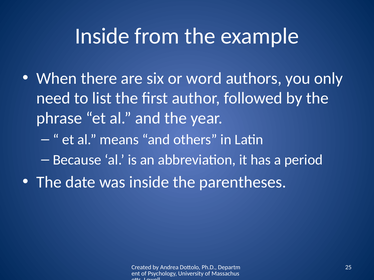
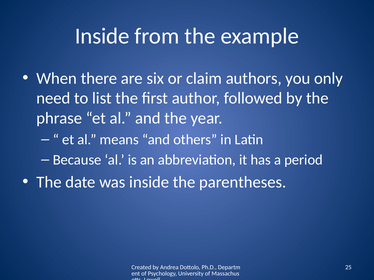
word: word -> claim
